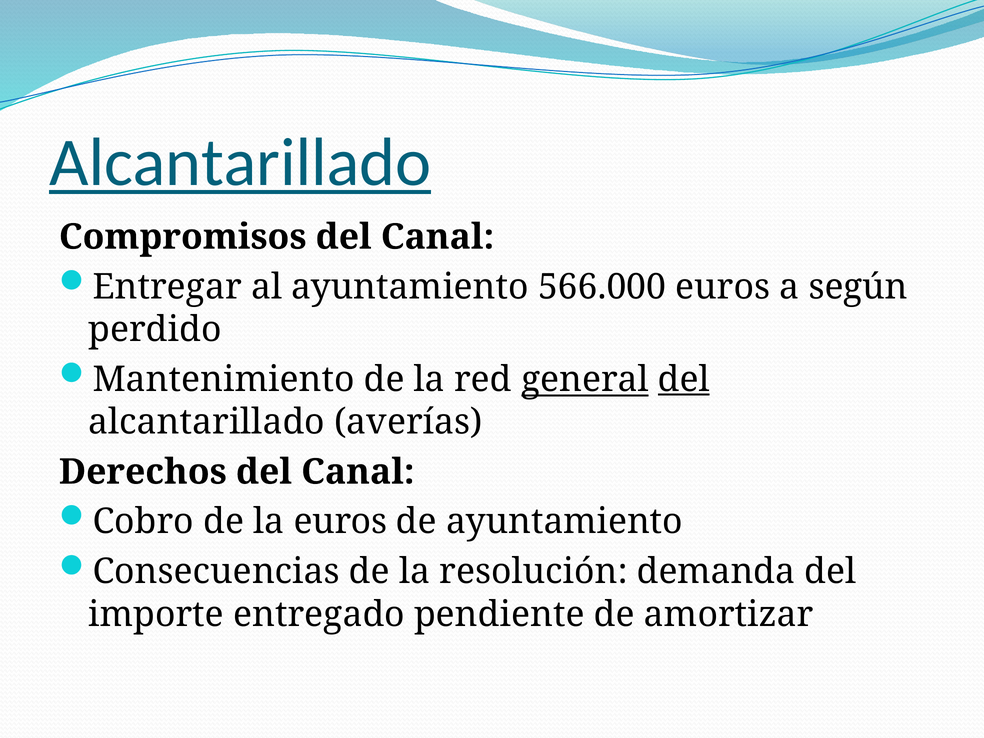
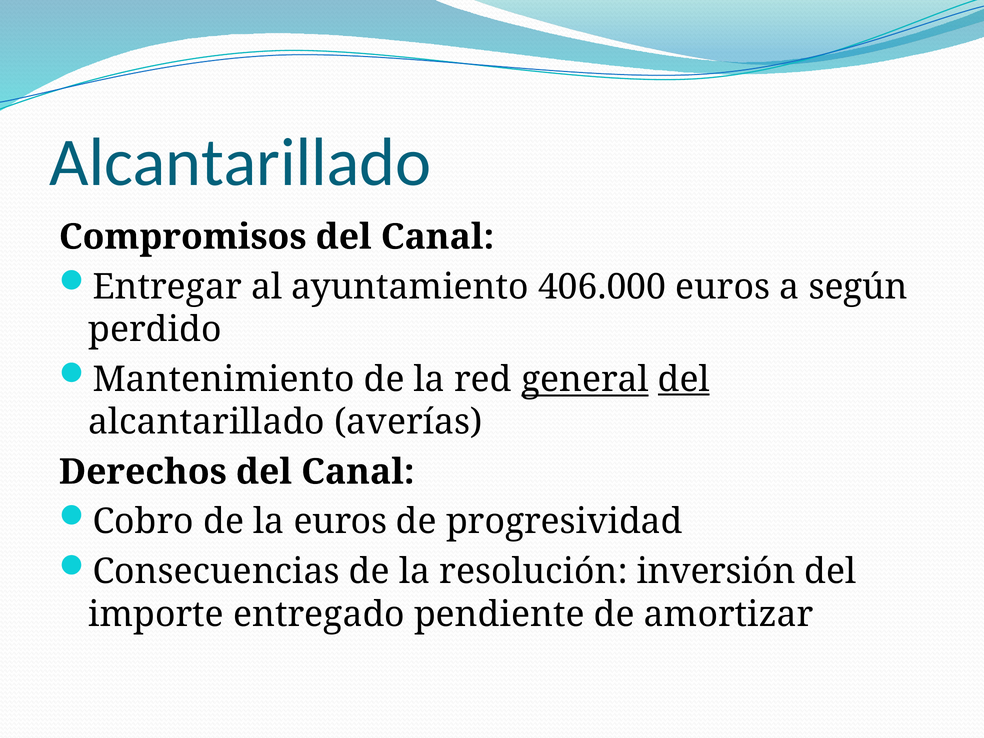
Alcantarillado at (240, 163) underline: present -> none
566.000: 566.000 -> 406.000
de ayuntamiento: ayuntamiento -> progresividad
demanda: demanda -> inversión
